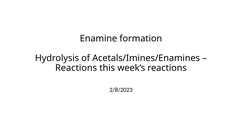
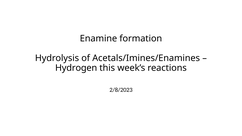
Reactions at (76, 68): Reactions -> Hydrogen
